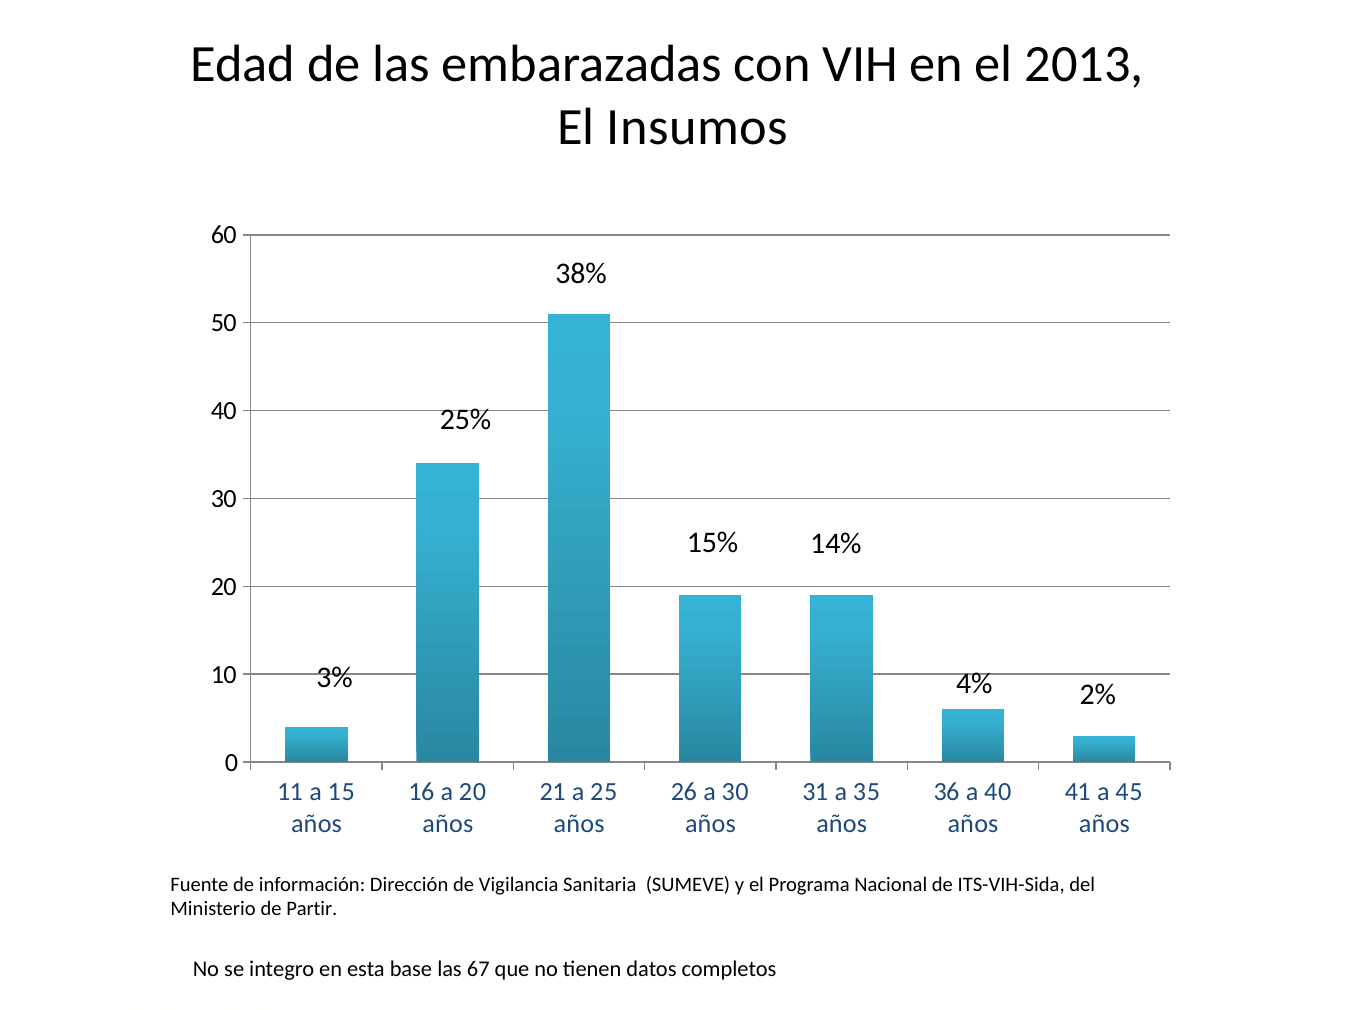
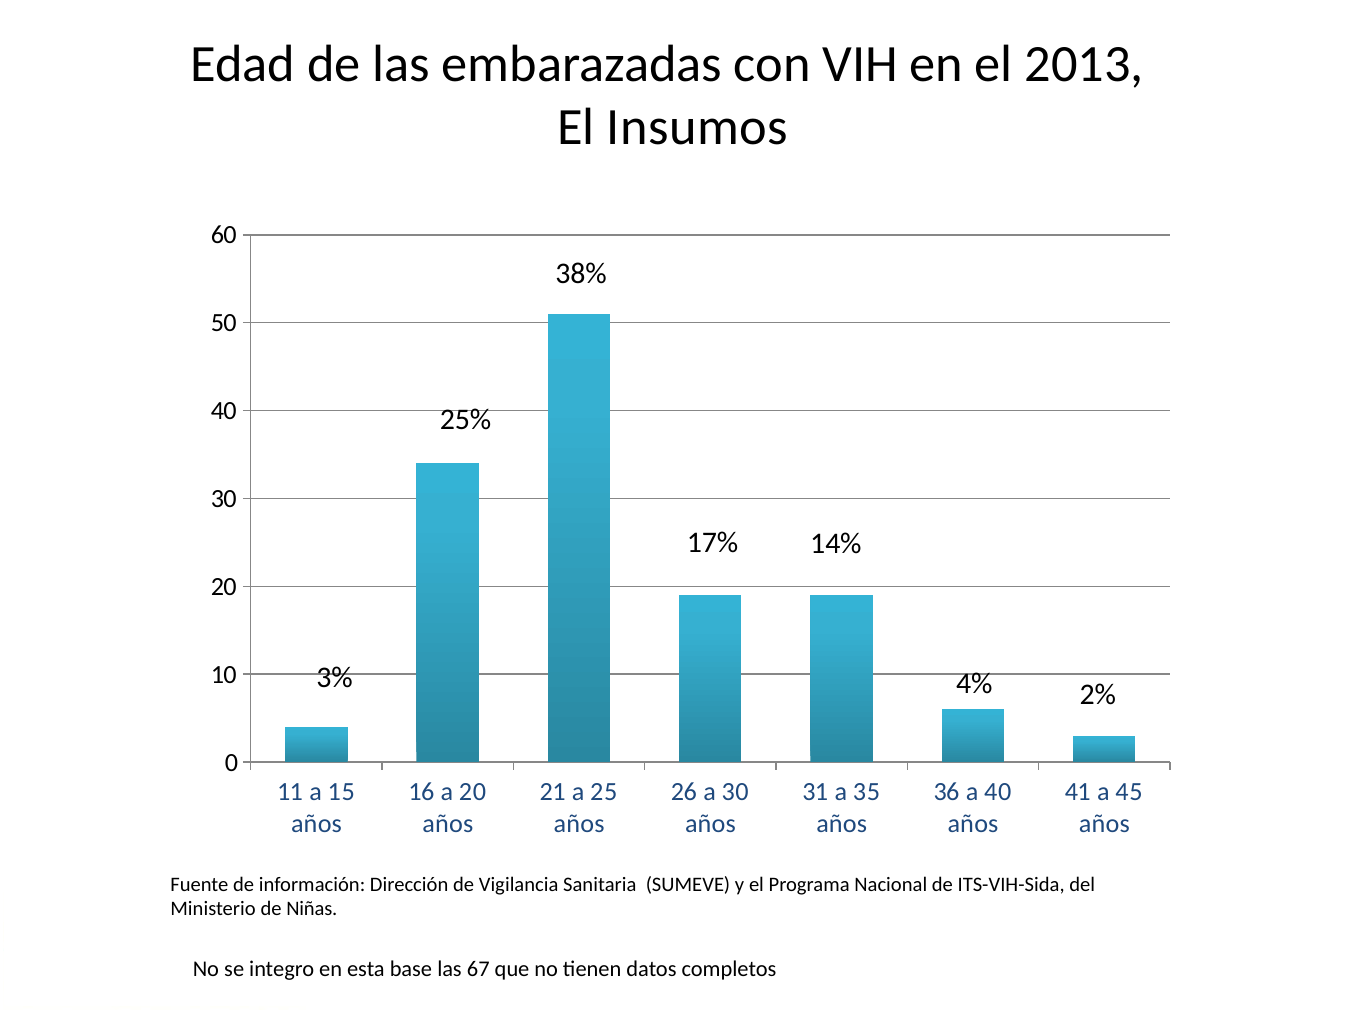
15%: 15% -> 17%
Partir: Partir -> Niñas
